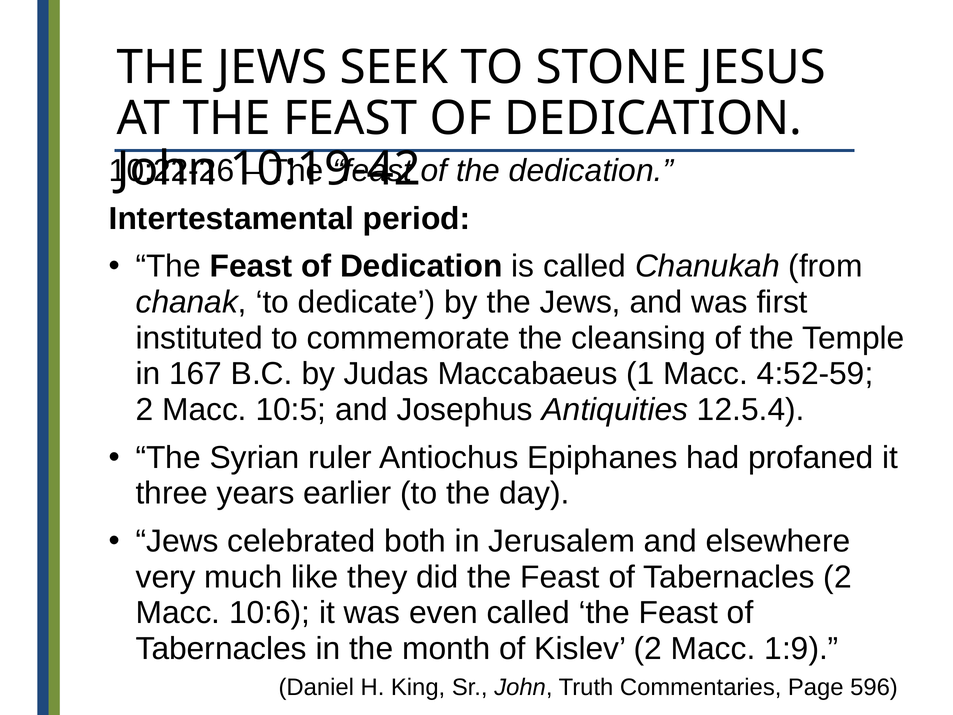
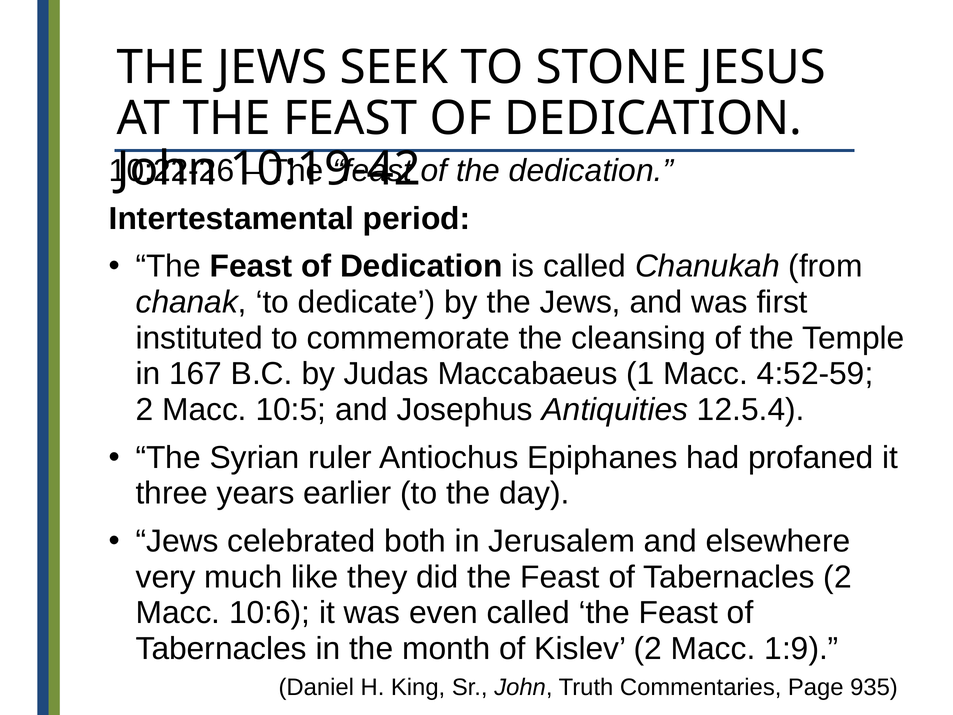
596: 596 -> 935
